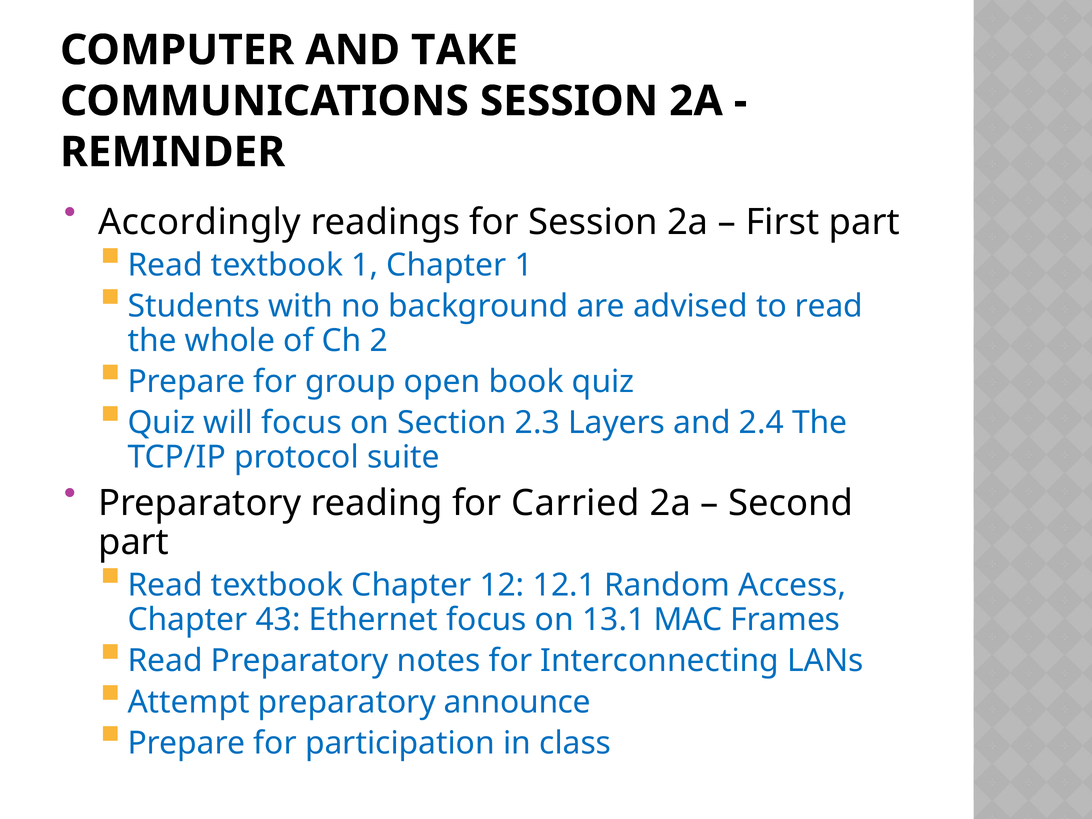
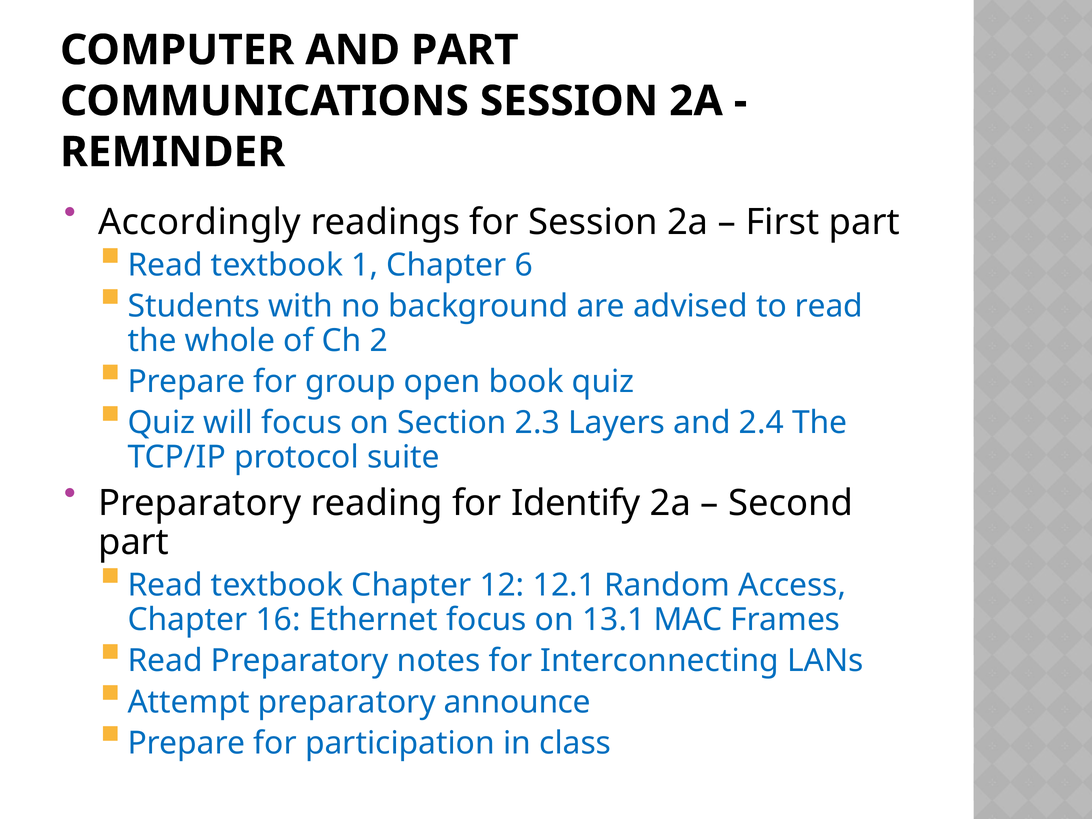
AND TAKE: TAKE -> PART
Chapter 1: 1 -> 6
Carried: Carried -> Identify
43: 43 -> 16
